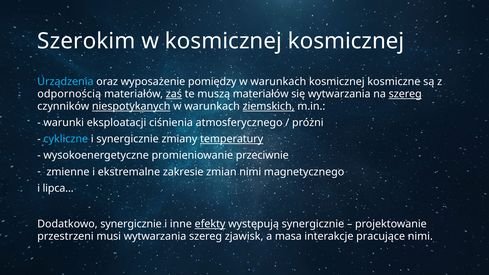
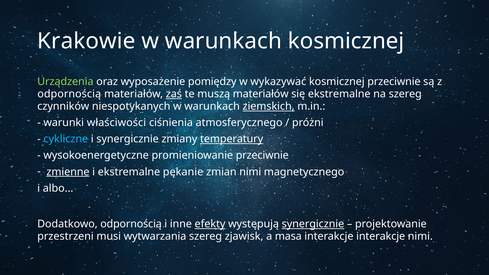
Szerokim: Szerokim -> Krakowie
kosmicznej at (223, 41): kosmicznej -> warunkach
Urządzenia colour: light blue -> light green
warunkach at (278, 82): warunkach -> wykazywać
kosmicznej kosmiczne: kosmiczne -> przeciwnie
się wytwarzania: wytwarzania -> ekstremalne
szereg at (405, 94) underline: present -> none
niespotykanych underline: present -> none
eksploatacji: eksploatacji -> właściwości
zmienne underline: none -> present
zakresie: zakresie -> pękanie
lipca: lipca -> albo
Dodatkowo synergicznie: synergicznie -> odpornością
synergicznie at (313, 224) underline: none -> present
interakcje pracujące: pracujące -> interakcje
